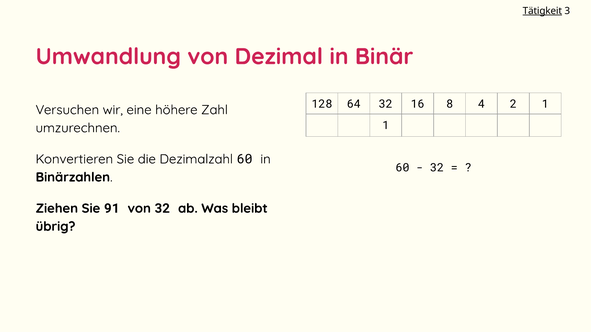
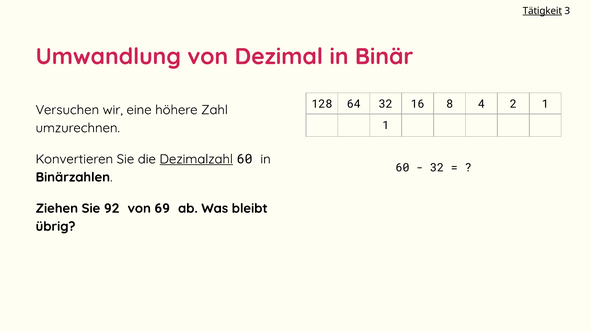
Dezimalzahl underline: none -> present
91: 91 -> 92
von 32: 32 -> 69
